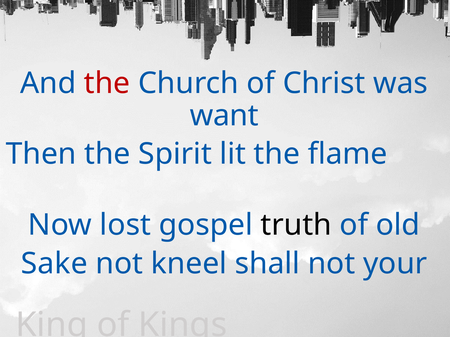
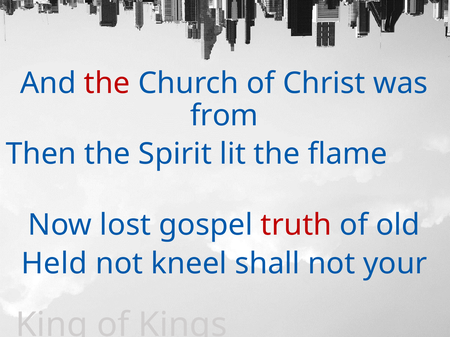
want: want -> from
truth colour: black -> red
Sake: Sake -> Held
